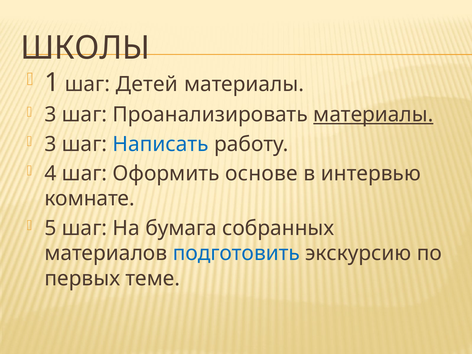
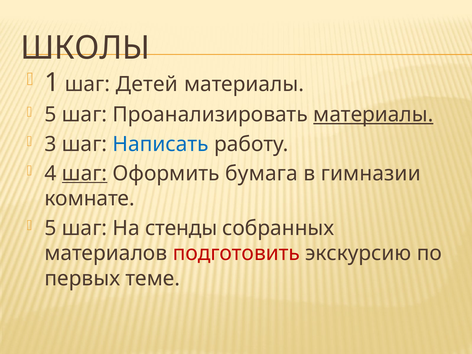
3 at (50, 115): 3 -> 5
шаг at (85, 174) underline: none -> present
основе: основе -> бумага
интервью: интервью -> гимназии
бумага: бумага -> стенды
подготовить colour: blue -> red
